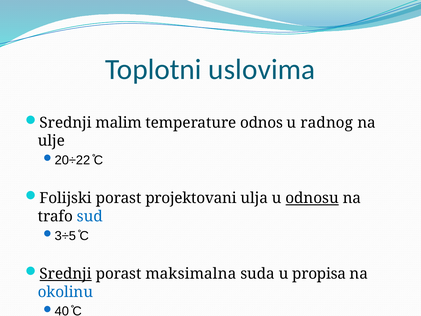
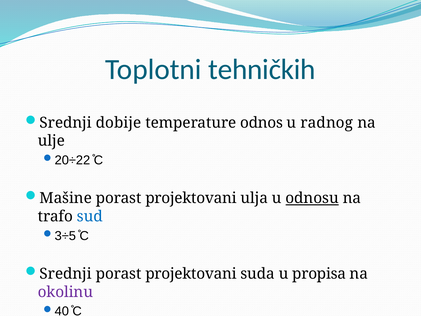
uslovima: uslovima -> tehničkih
malim: malim -> dobije
Folijski: Folijski -> Mašine
Srednji at (66, 274) underline: present -> none
maksimalna at (191, 274): maksimalna -> projektovani
okolinu colour: blue -> purple
